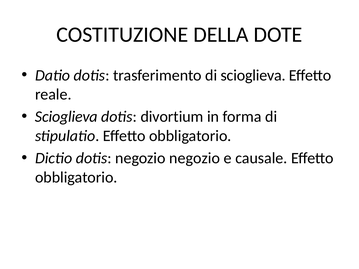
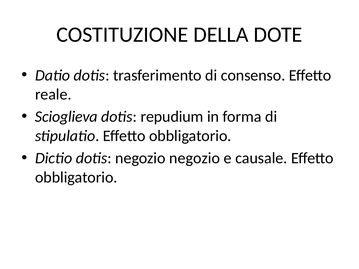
di scioglieva: scioglieva -> consenso
divortium: divortium -> repudium
